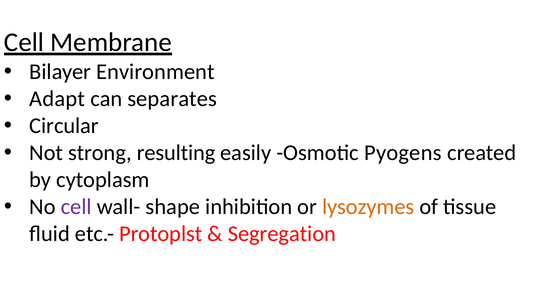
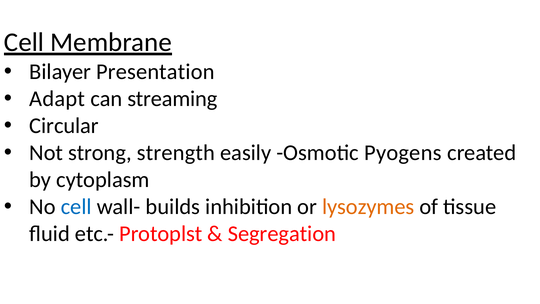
Environment: Environment -> Presentation
separates: separates -> streaming
resulting: resulting -> strength
cell at (76, 207) colour: purple -> blue
shape: shape -> builds
